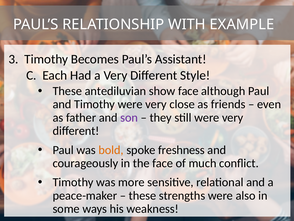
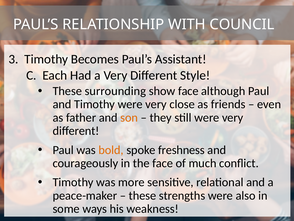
EXAMPLE: EXAMPLE -> COUNCIL
antediluvian: antediluvian -> surrounding
son colour: purple -> orange
